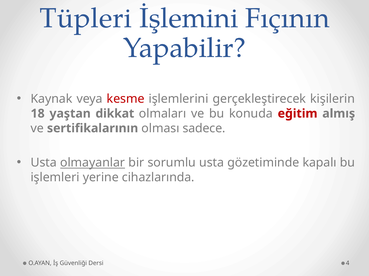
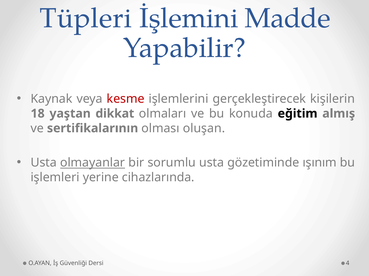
Fıçının: Fıçının -> Madde
eğitim colour: red -> black
sadece: sadece -> oluşan
kapalı: kapalı -> ışınım
